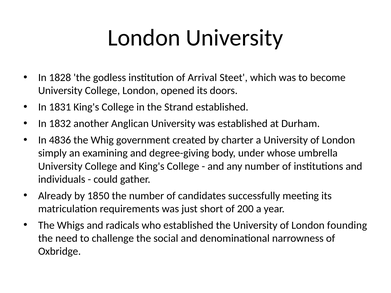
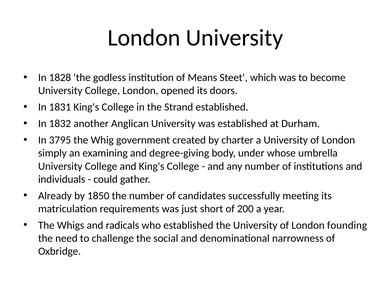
Arrival: Arrival -> Means
4836: 4836 -> 3795
